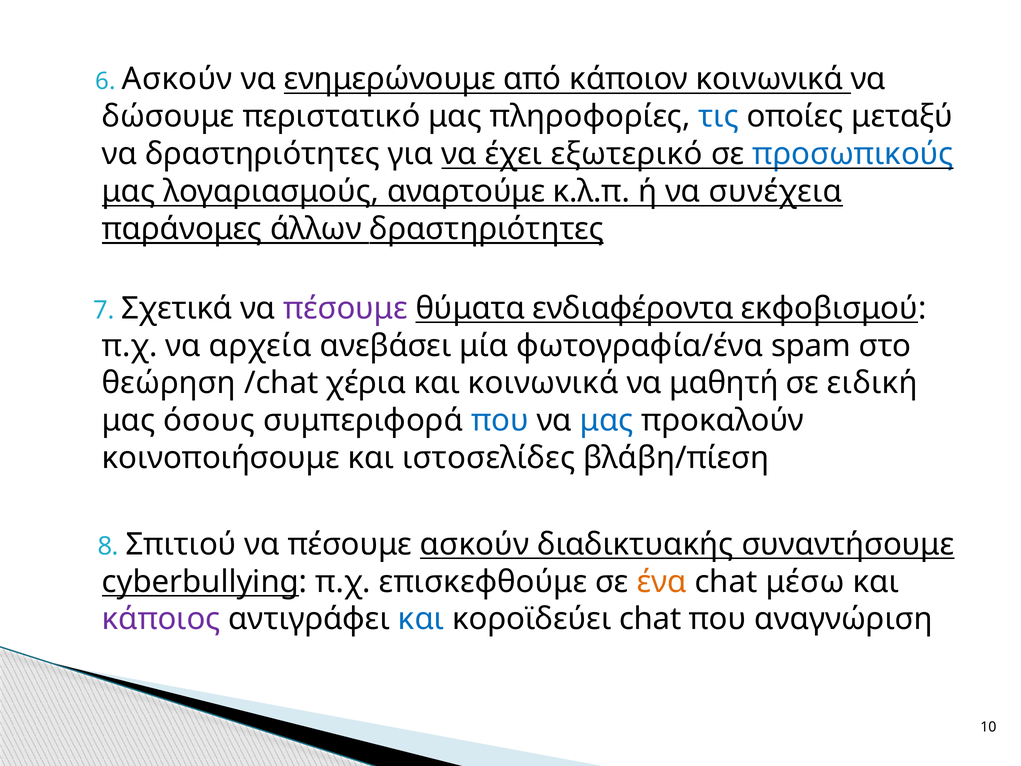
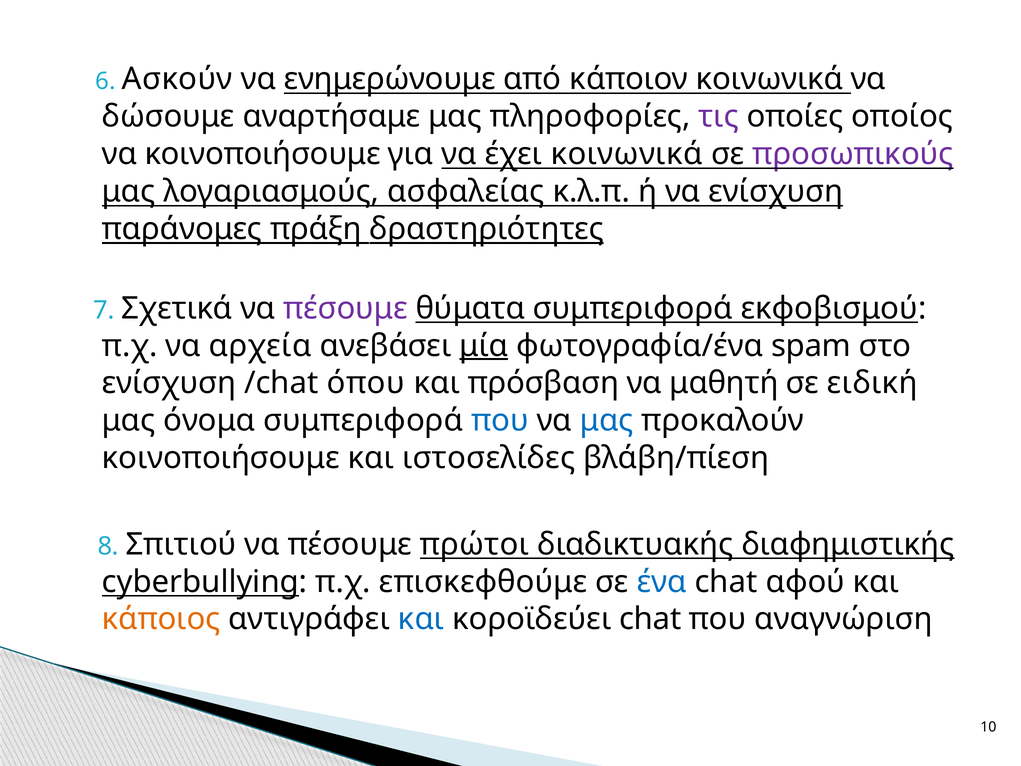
περιστατικό: περιστατικό -> αναρτήσαμε
τις colour: blue -> purple
μεταξύ: μεταξύ -> οποίος
να δραστηριότητες: δραστηριότητες -> κοινοποιήσουμε
έχει εξωτερικό: εξωτερικό -> κοινωνικά
προσωπικούς colour: blue -> purple
αναρτούμε: αναρτούμε -> ασφαλείας
να συνέχεια: συνέχεια -> ενίσχυση
άλλων: άλλων -> πράξη
θύματα ενδιαφέροντα: ενδιαφέροντα -> συμπεριφορά
μία underline: none -> present
θεώρηση at (169, 383): θεώρηση -> ενίσχυση
χέρια: χέρια -> όπου
και κοινωνικά: κοινωνικά -> πρόσβαση
όσους: όσους -> όνομα
πέσουμε ασκούν: ασκούν -> πρώτοι
συναντήσουμε: συναντήσουμε -> διαφημιστικής
ένα colour: orange -> blue
μέσω: μέσω -> αφού
κάποιος colour: purple -> orange
